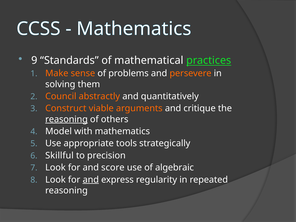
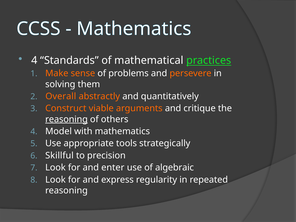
9 at (34, 60): 9 -> 4
Council: Council -> Overall
score: score -> enter
and at (91, 180) underline: present -> none
